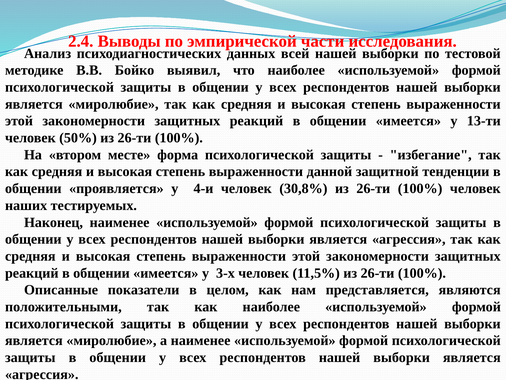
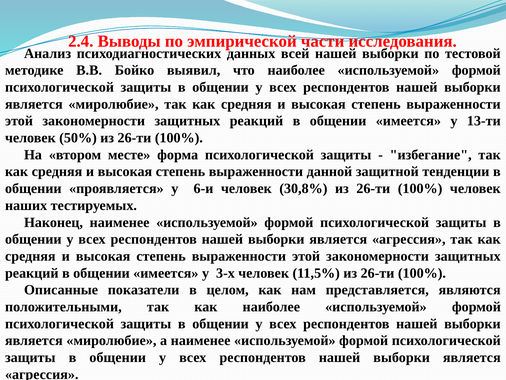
4-и: 4-и -> 6-и
